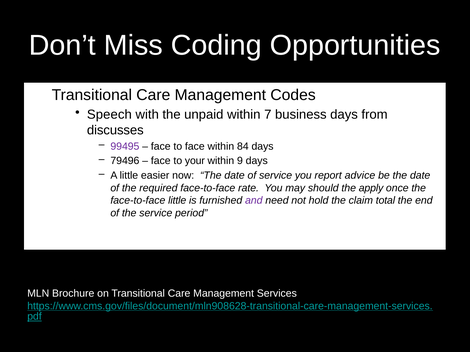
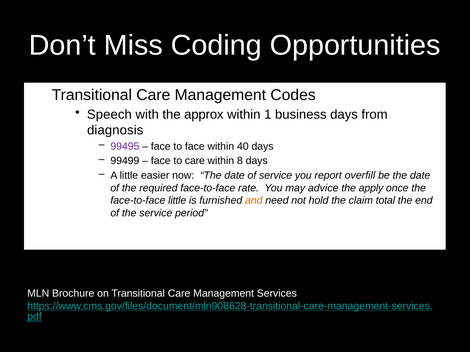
unpaid: unpaid -> approx
7: 7 -> 1
discusses: discusses -> diagnosis
84: 84 -> 40
79496: 79496 -> 99499
to your: your -> care
9: 9 -> 8
advice: advice -> overfill
should: should -> advice
and colour: purple -> orange
